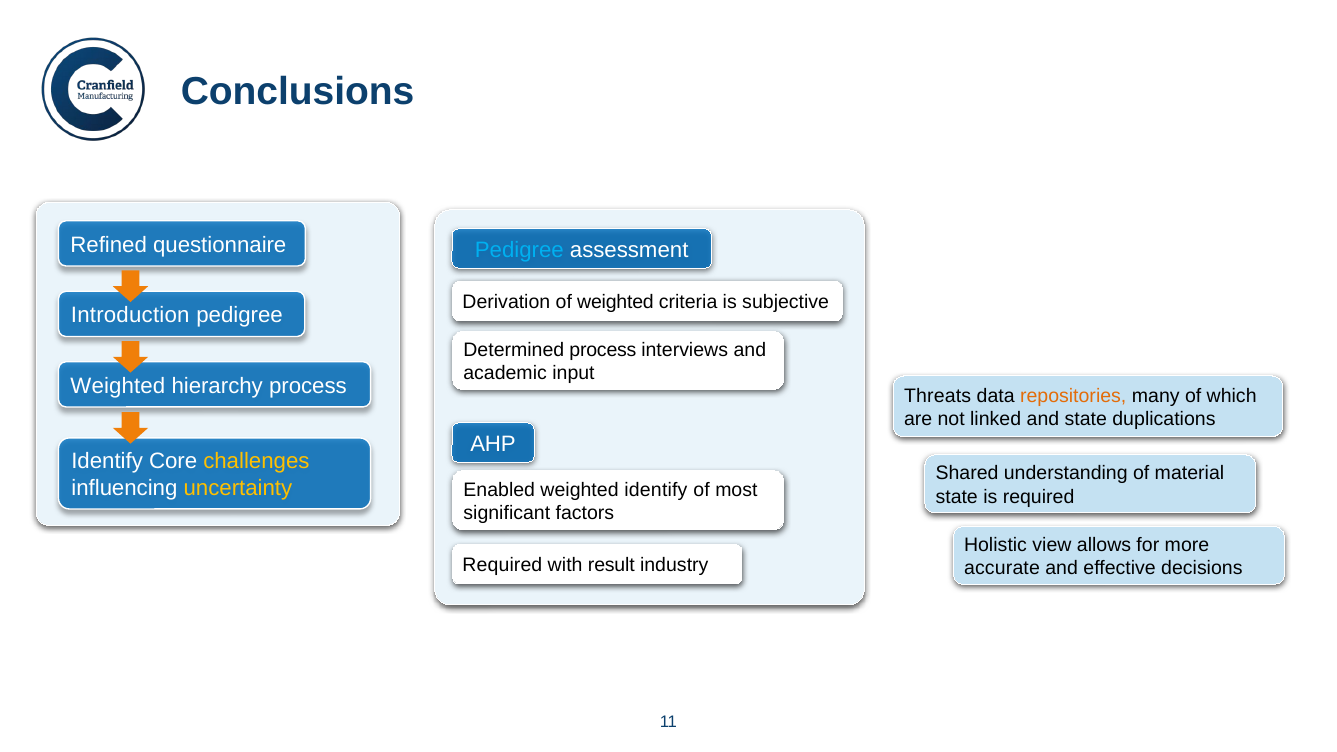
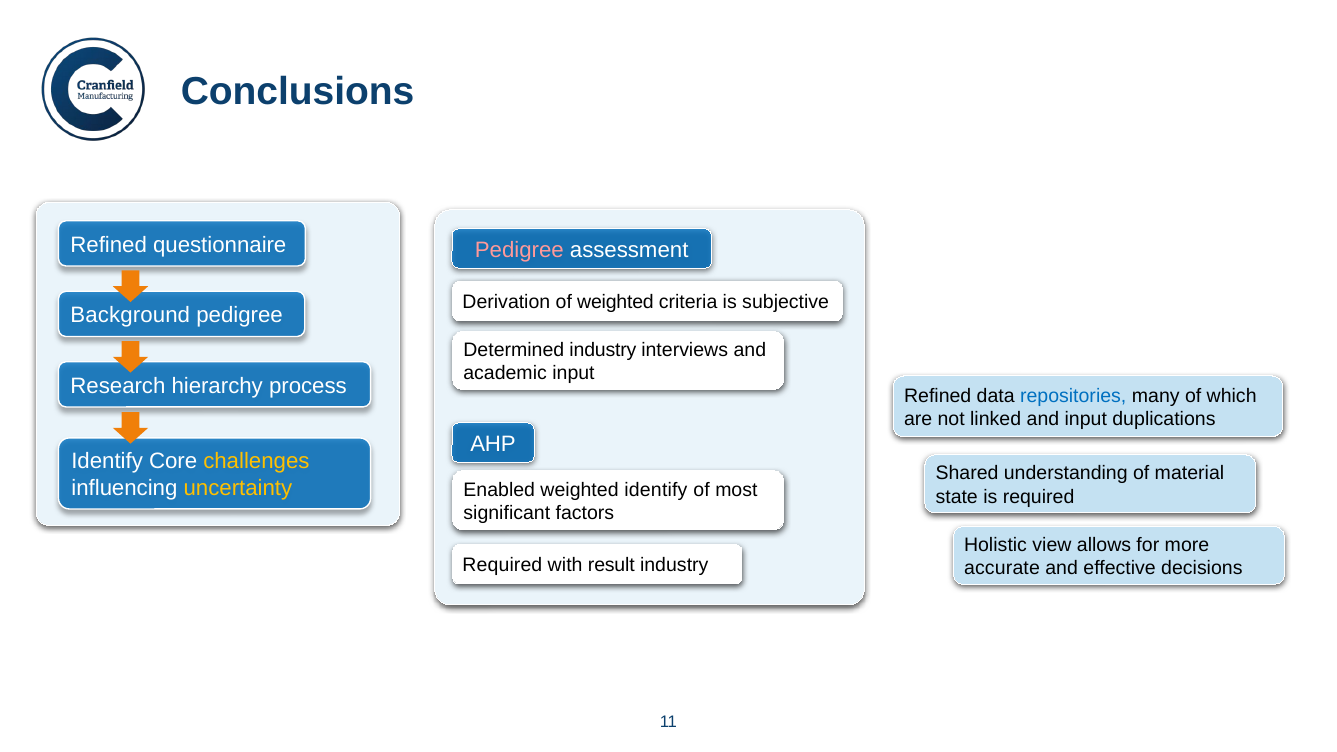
Pedigree at (519, 250) colour: light blue -> pink
Introduction: Introduction -> Background
Determined process: process -> industry
Weighted at (118, 386): Weighted -> Research
Threats at (938, 396): Threats -> Refined
repositories colour: orange -> blue
and state: state -> input
